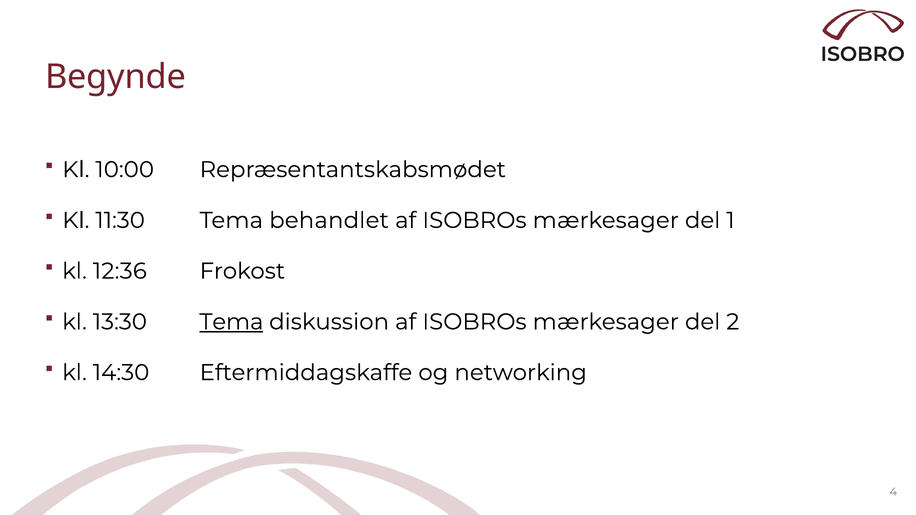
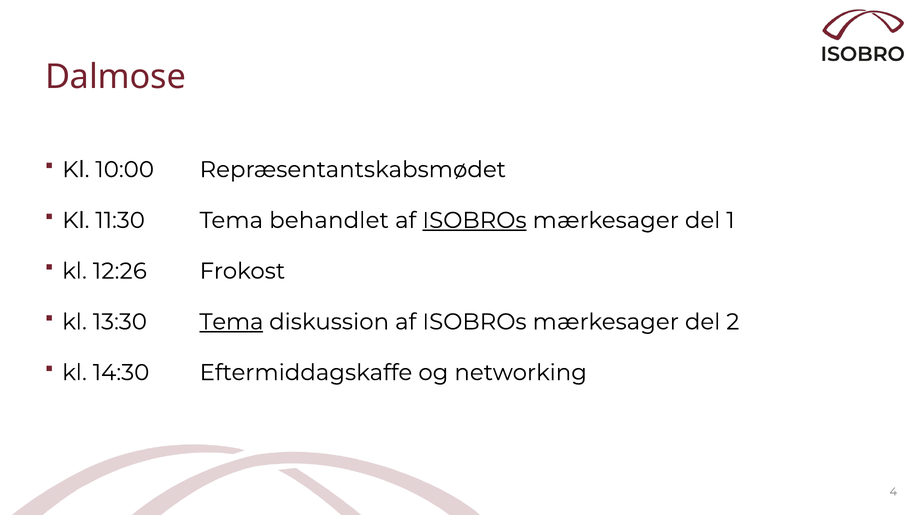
Begynde: Begynde -> Dalmose
ISOBROs at (474, 220) underline: none -> present
12:36: 12:36 -> 12:26
